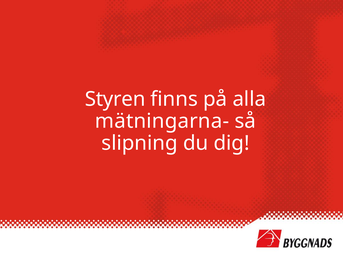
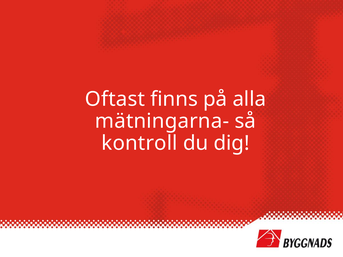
Styren: Styren -> Oftast
slipning: slipning -> kontroll
